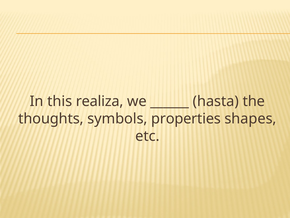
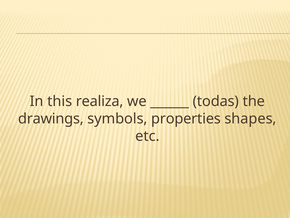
hasta: hasta -> todas
thoughts: thoughts -> drawings
